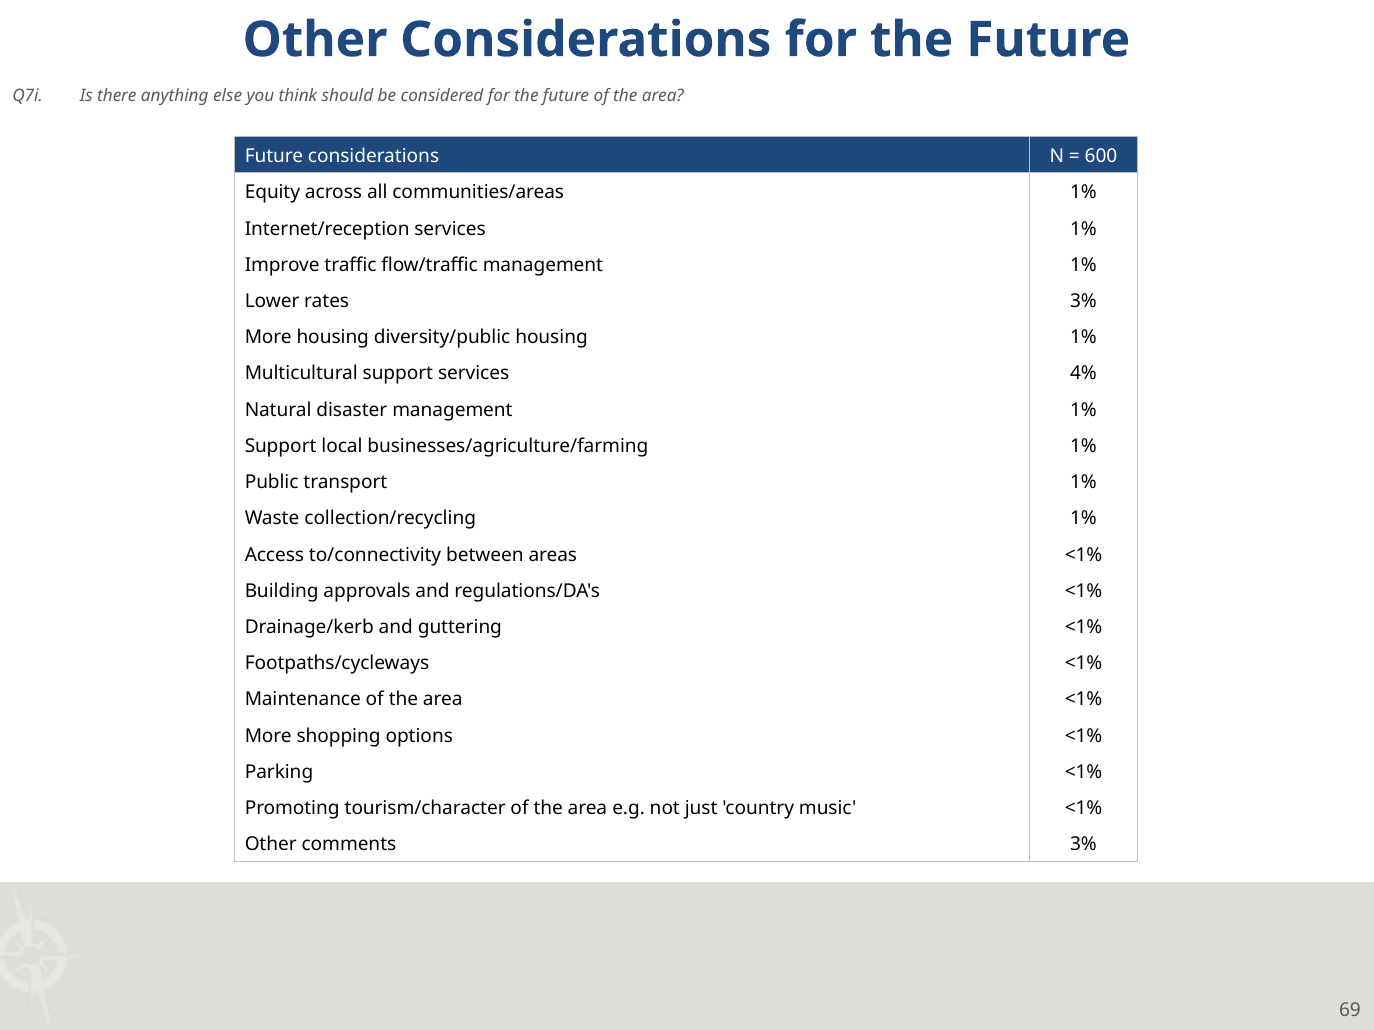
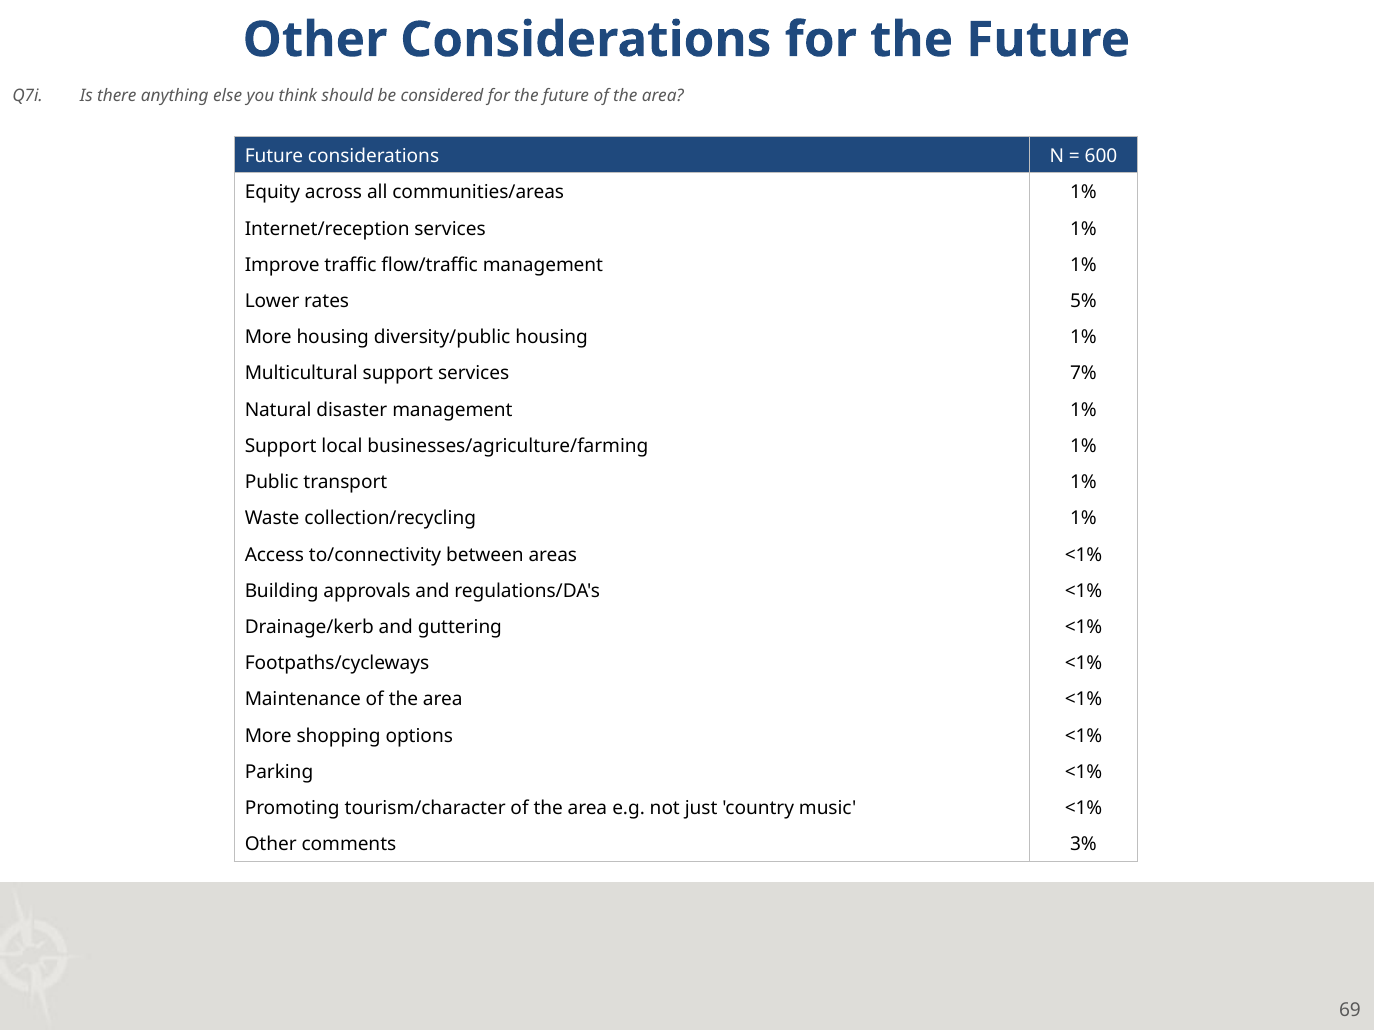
rates 3%: 3% -> 5%
4%: 4% -> 7%
